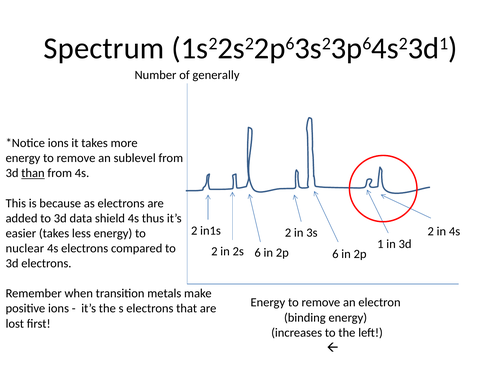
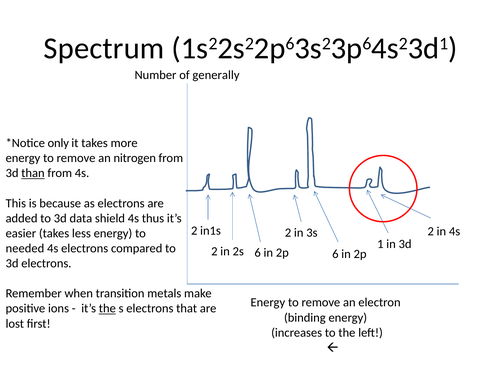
ions at (58, 143): ions -> only
sublevel: sublevel -> nitrogen
nuclear: nuclear -> needed
the at (107, 308) underline: none -> present
